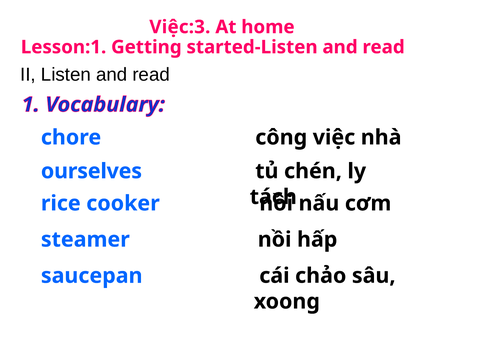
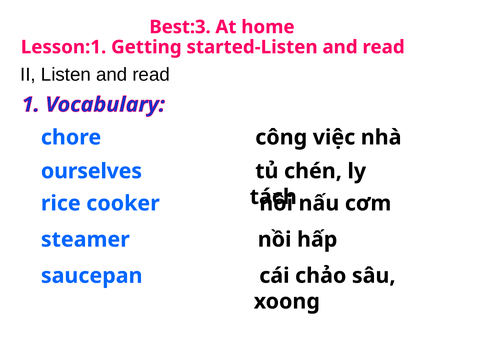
Việc:3: Việc:3 -> Best:3
